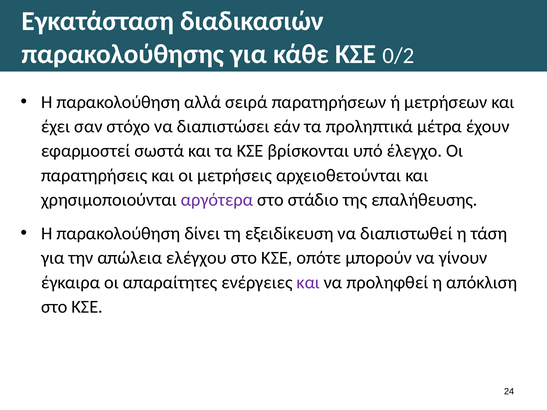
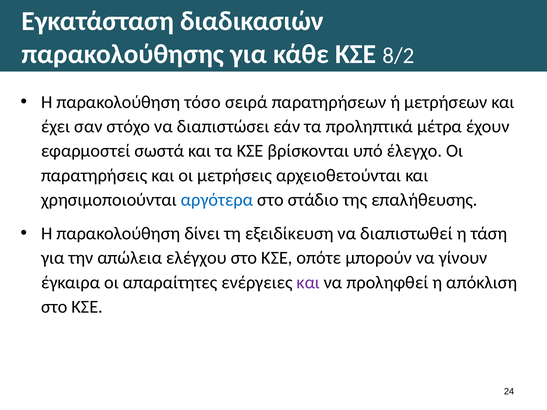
0/2: 0/2 -> 8/2
αλλά: αλλά -> τόσο
αργότερα colour: purple -> blue
